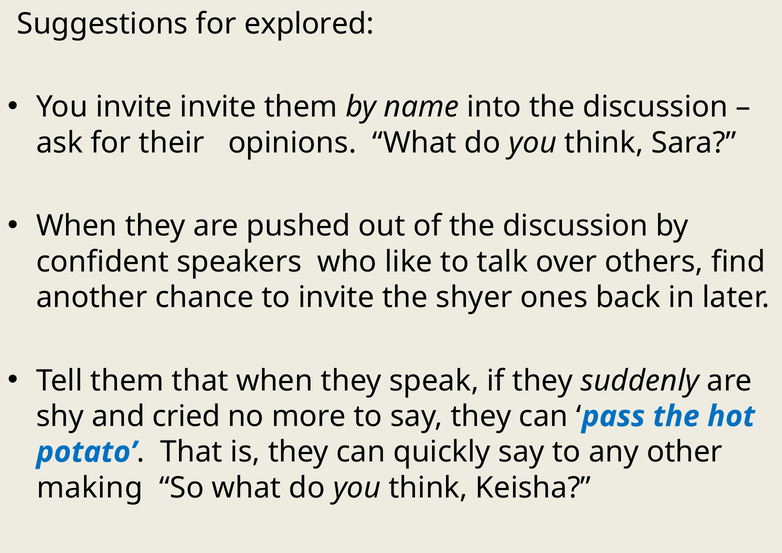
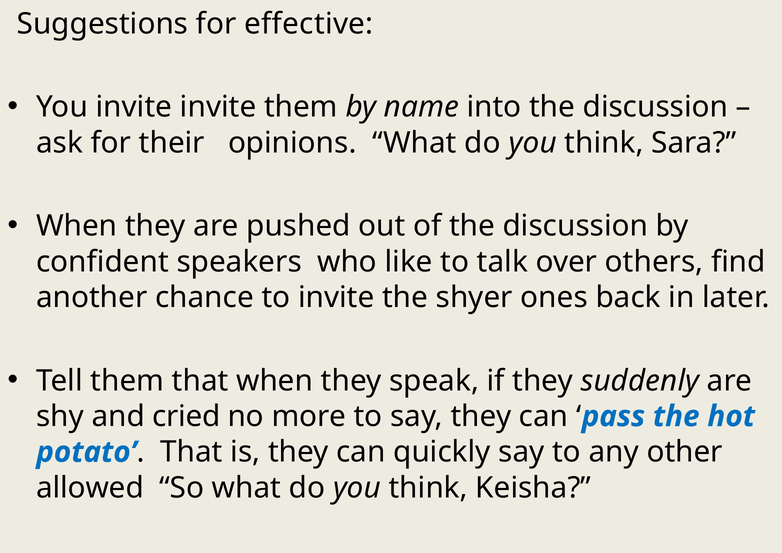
explored: explored -> effective
making: making -> allowed
